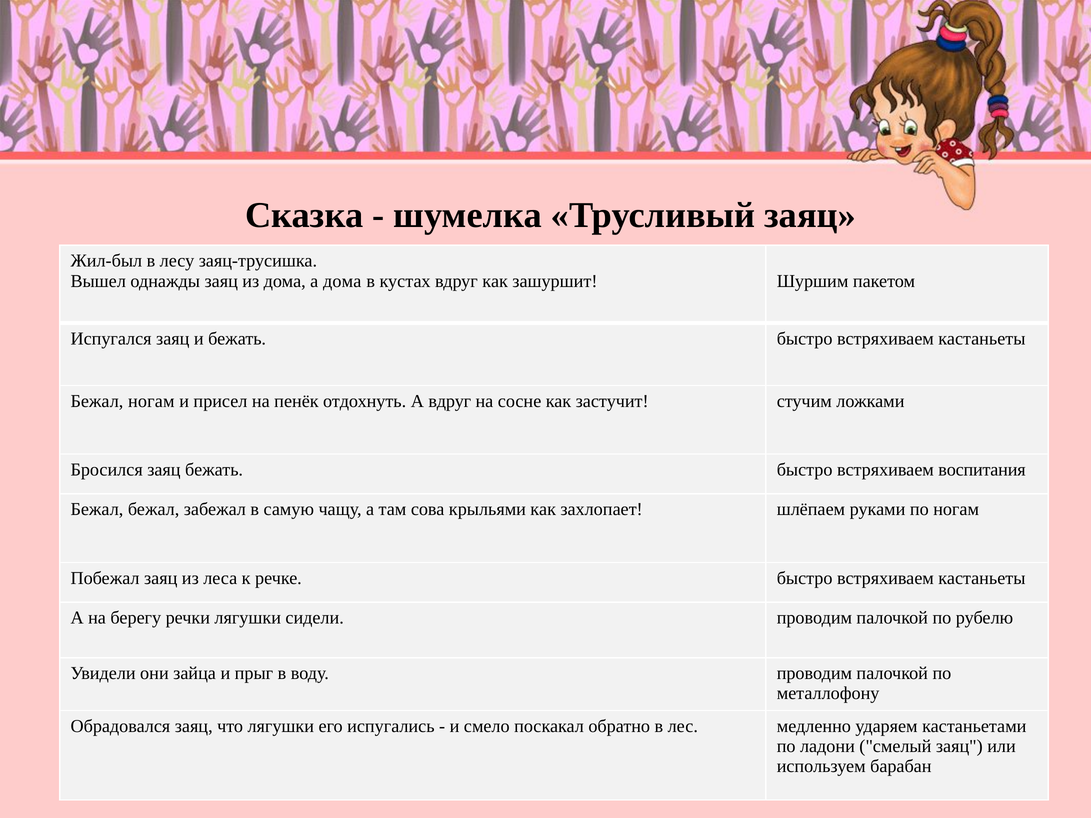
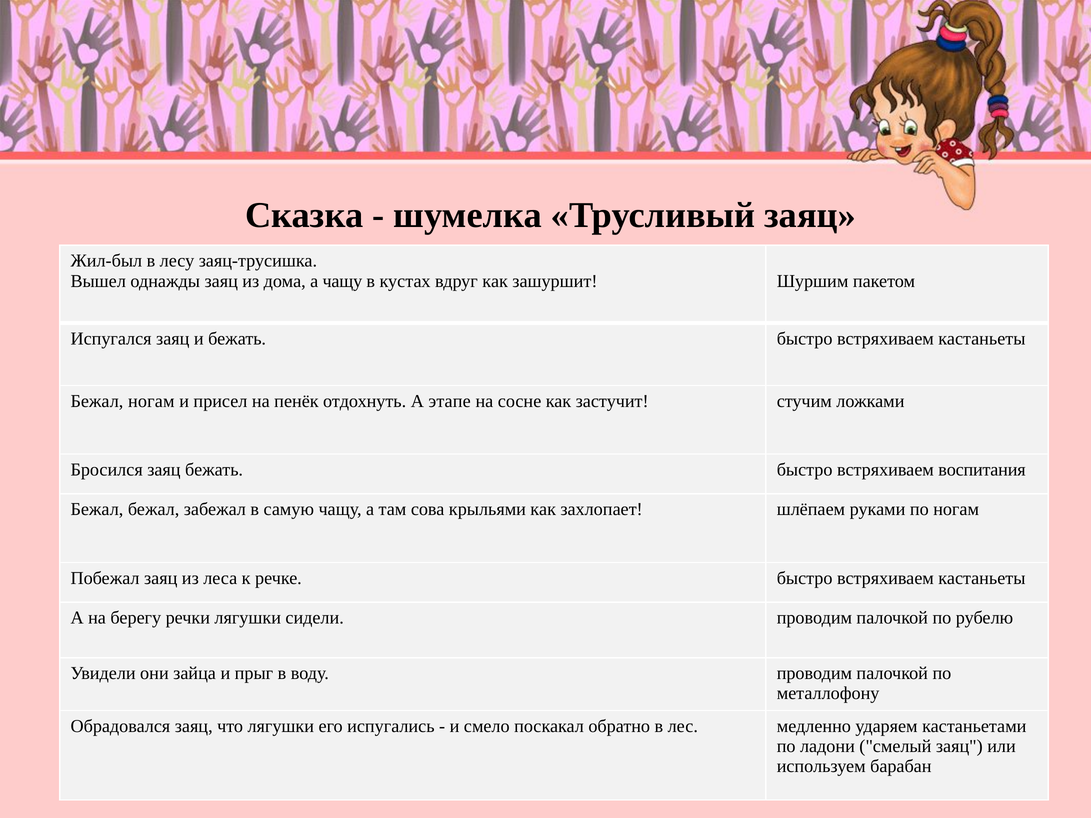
а дома: дома -> чащу
А вдруг: вдруг -> этапе
